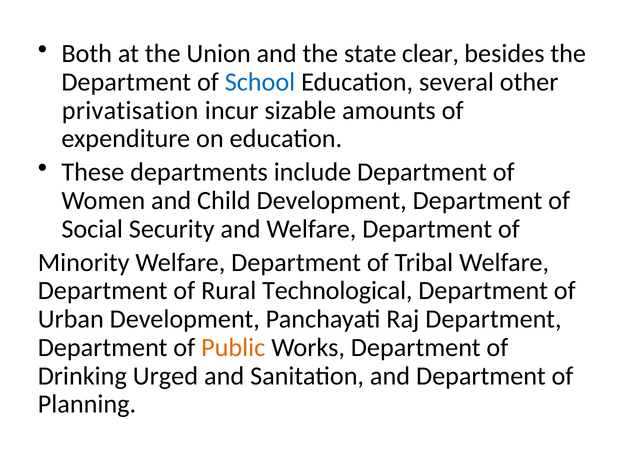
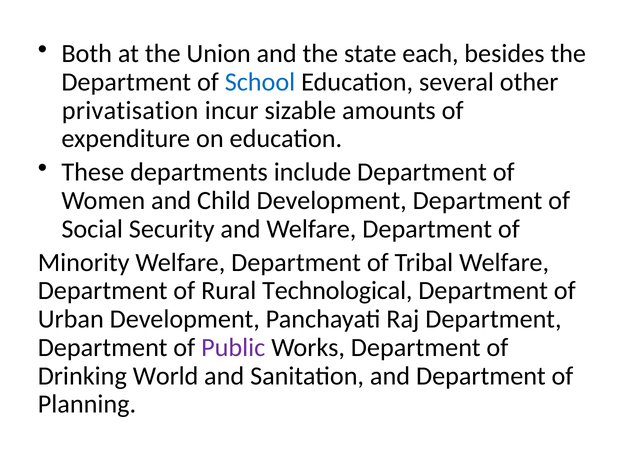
clear: clear -> each
Public colour: orange -> purple
Urged: Urged -> World
